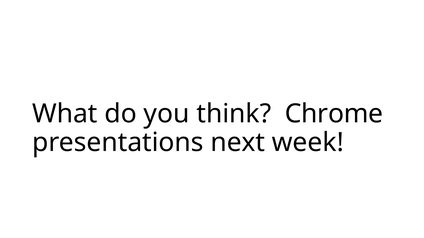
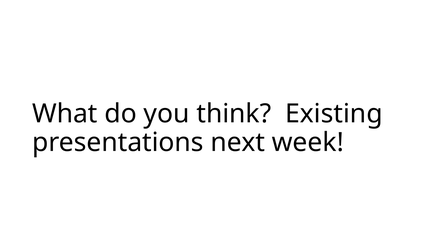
Chrome: Chrome -> Existing
